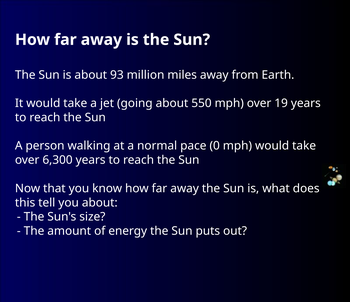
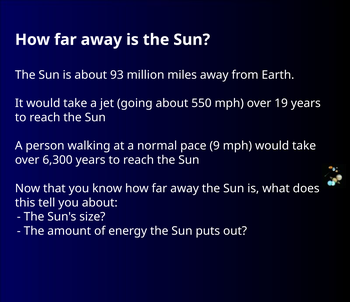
0: 0 -> 9
